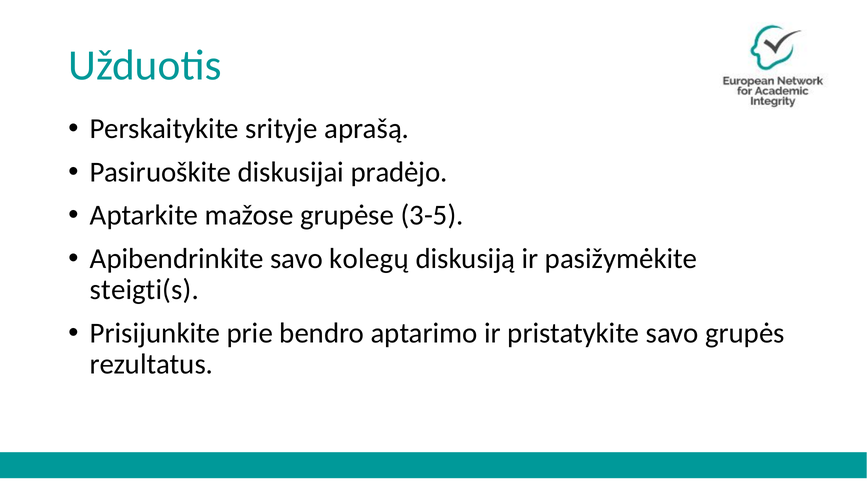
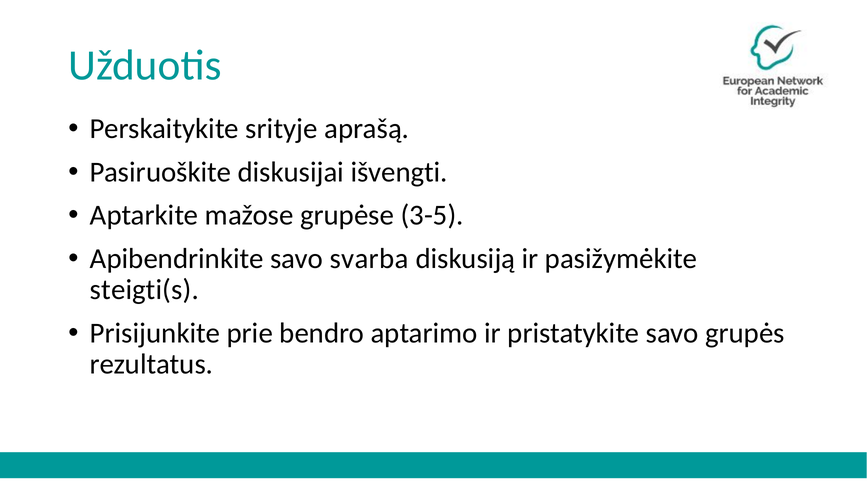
pradėjo: pradėjo -> išvengti
kolegų: kolegų -> svarba
